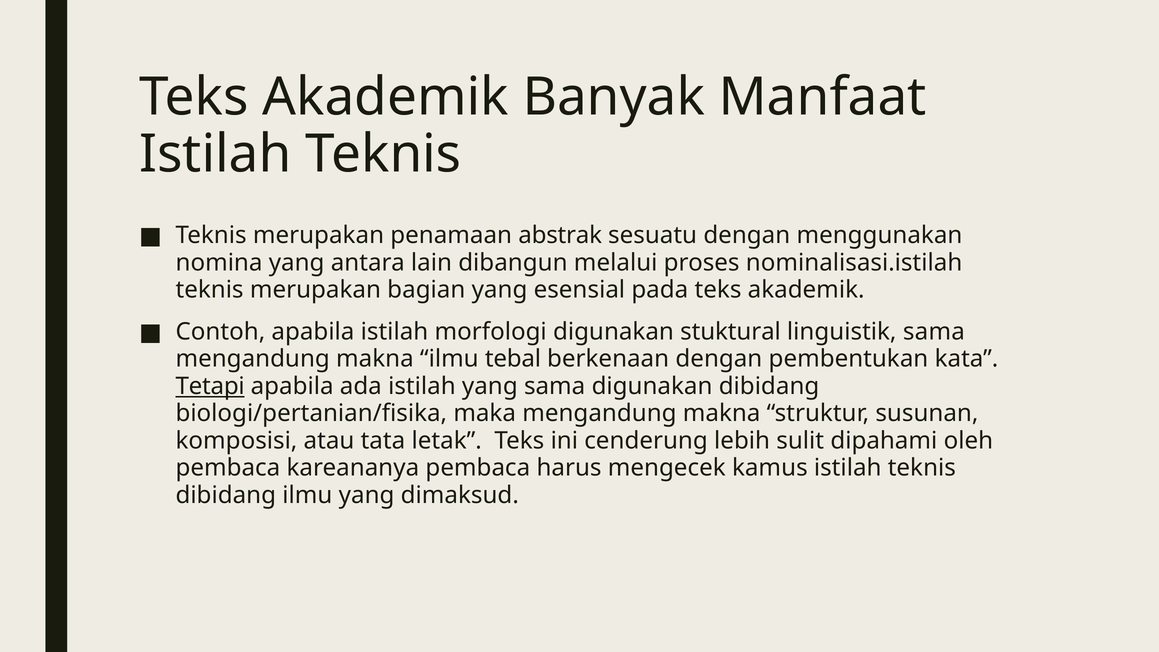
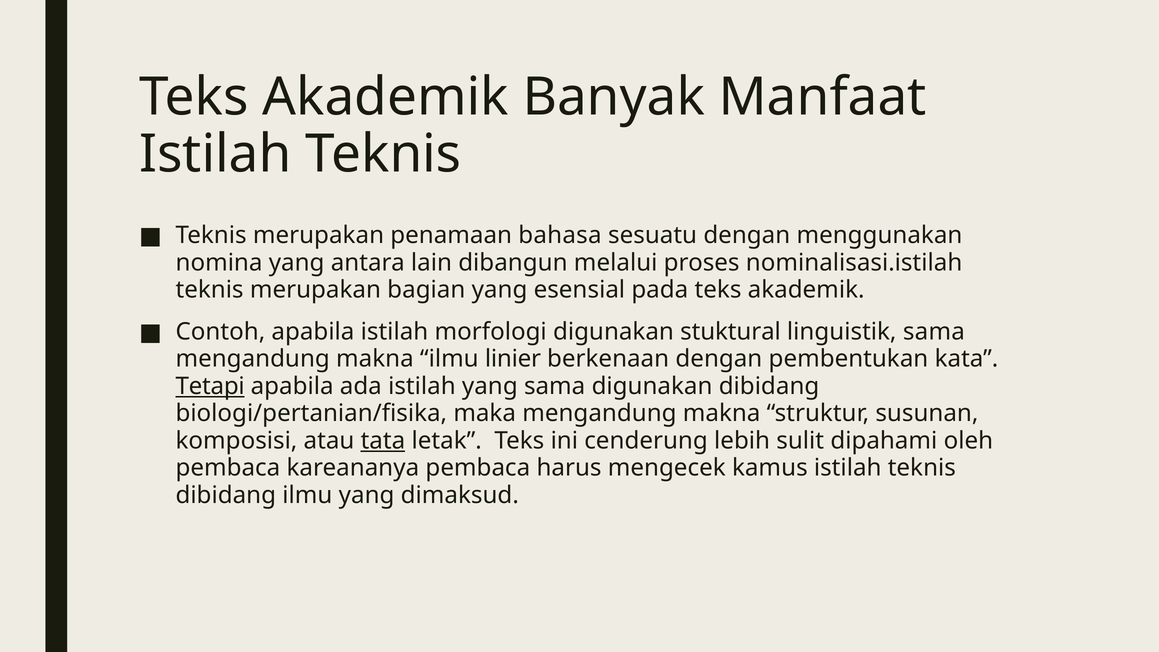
abstrak: abstrak -> bahasa
tebal: tebal -> linier
tata underline: none -> present
